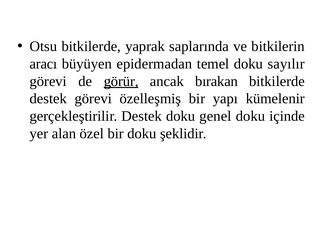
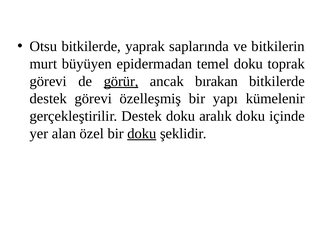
aracı: aracı -> murt
sayılır: sayılır -> toprak
genel: genel -> aralık
doku at (142, 134) underline: none -> present
